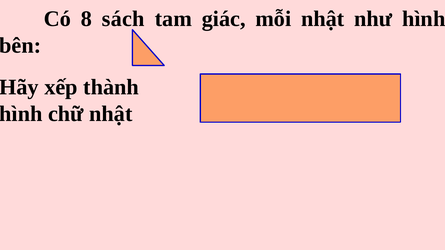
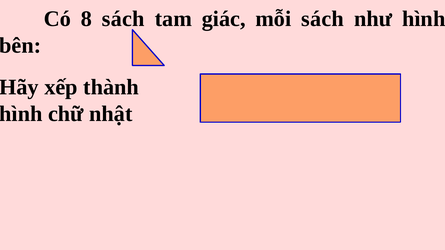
mỗi nhật: nhật -> sách
